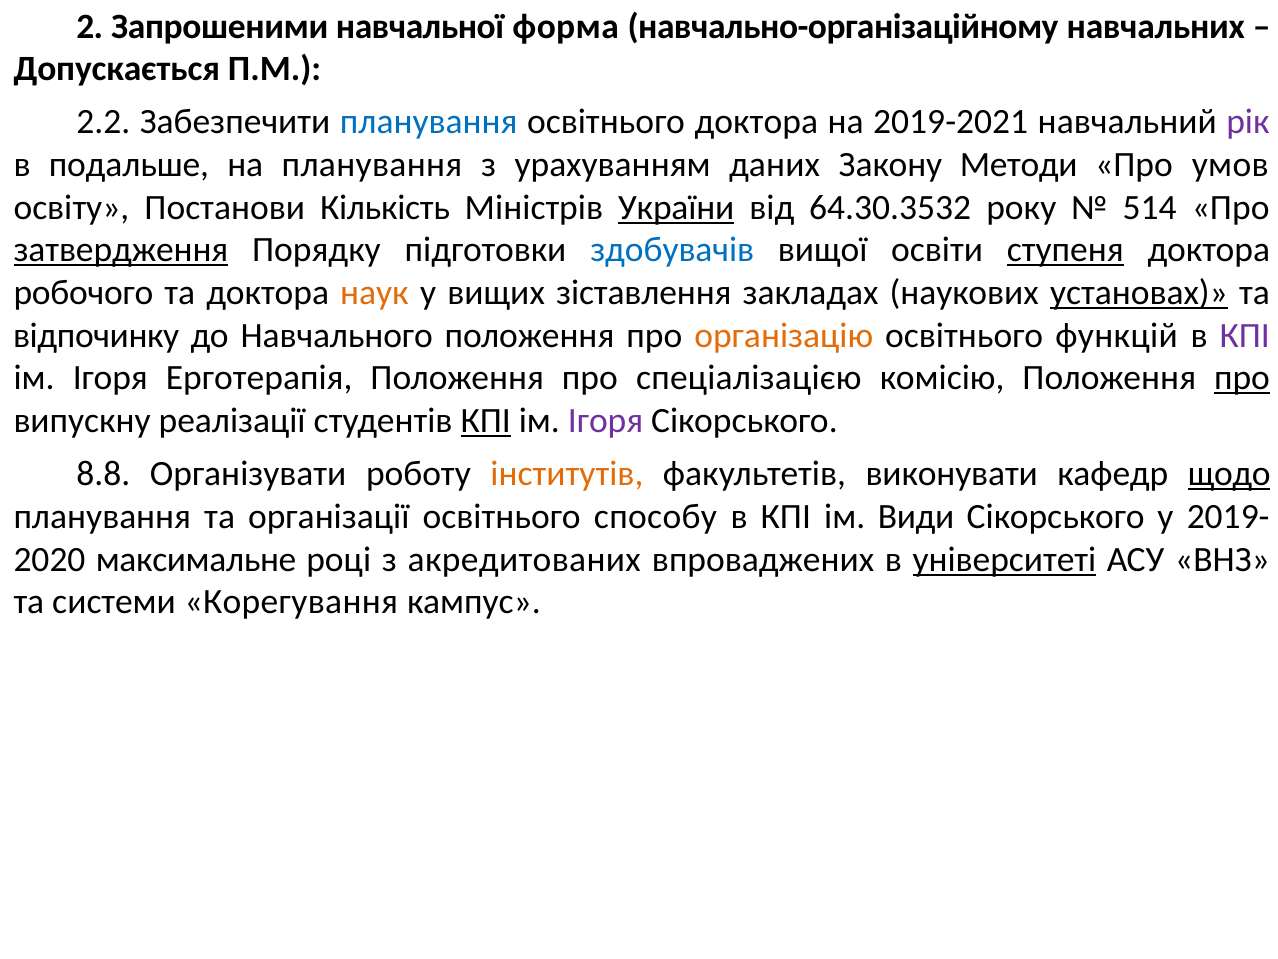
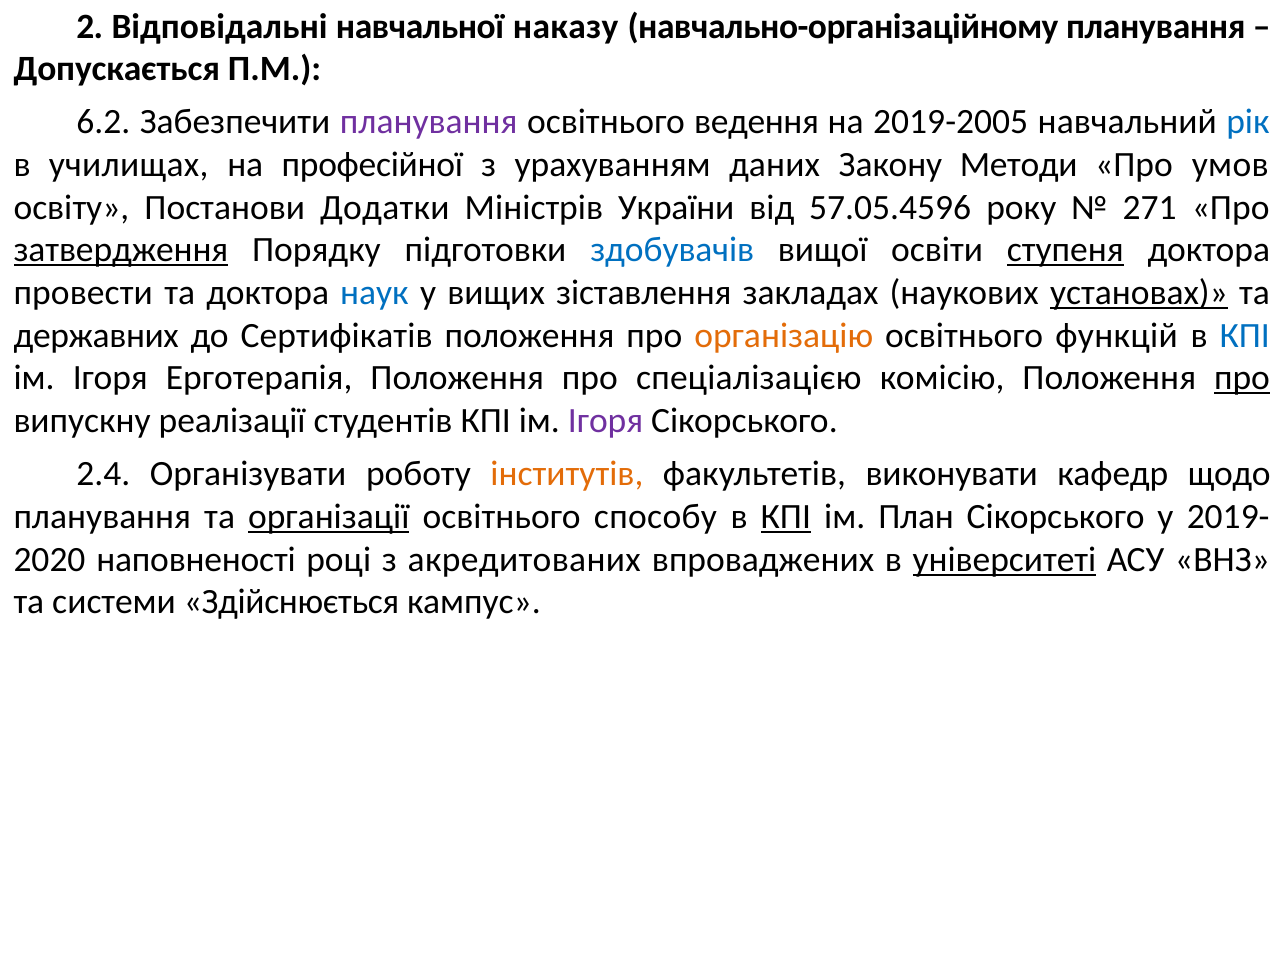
Запрошеними: Запрошеними -> Відповідальні
форма: форма -> наказу
навчально-організаційному навчальних: навчальних -> планування
2.2: 2.2 -> 6.2
планування at (429, 122) colour: blue -> purple
освітнього доктора: доктора -> ведення
2019-2021: 2019-2021 -> 2019-2005
рік colour: purple -> blue
подальше: подальше -> училищах
на планування: планування -> професійної
Кількість: Кількість -> Додатки
України underline: present -> none
64.30.3532: 64.30.3532 -> 57.05.4596
514: 514 -> 271
робочого: робочого -> провести
наук colour: orange -> blue
відпочинку: відпочинку -> державних
Навчального: Навчального -> Сертифікатів
КПІ at (1245, 335) colour: purple -> blue
КПІ at (486, 420) underline: present -> none
8.8: 8.8 -> 2.4
щодо underline: present -> none
організації underline: none -> present
КПІ at (786, 516) underline: none -> present
Види: Види -> План
максимальне: максимальне -> наповненості
Корегування: Корегування -> Здійснюється
